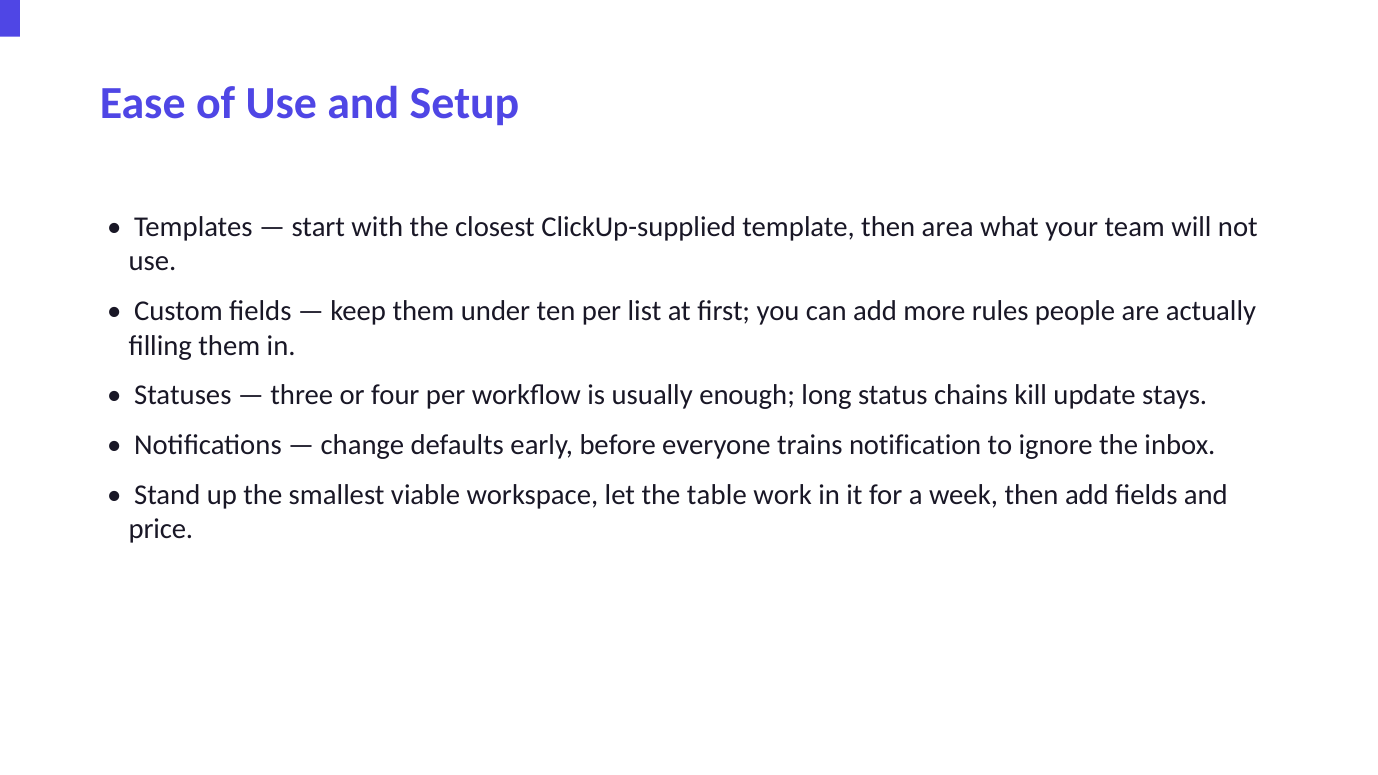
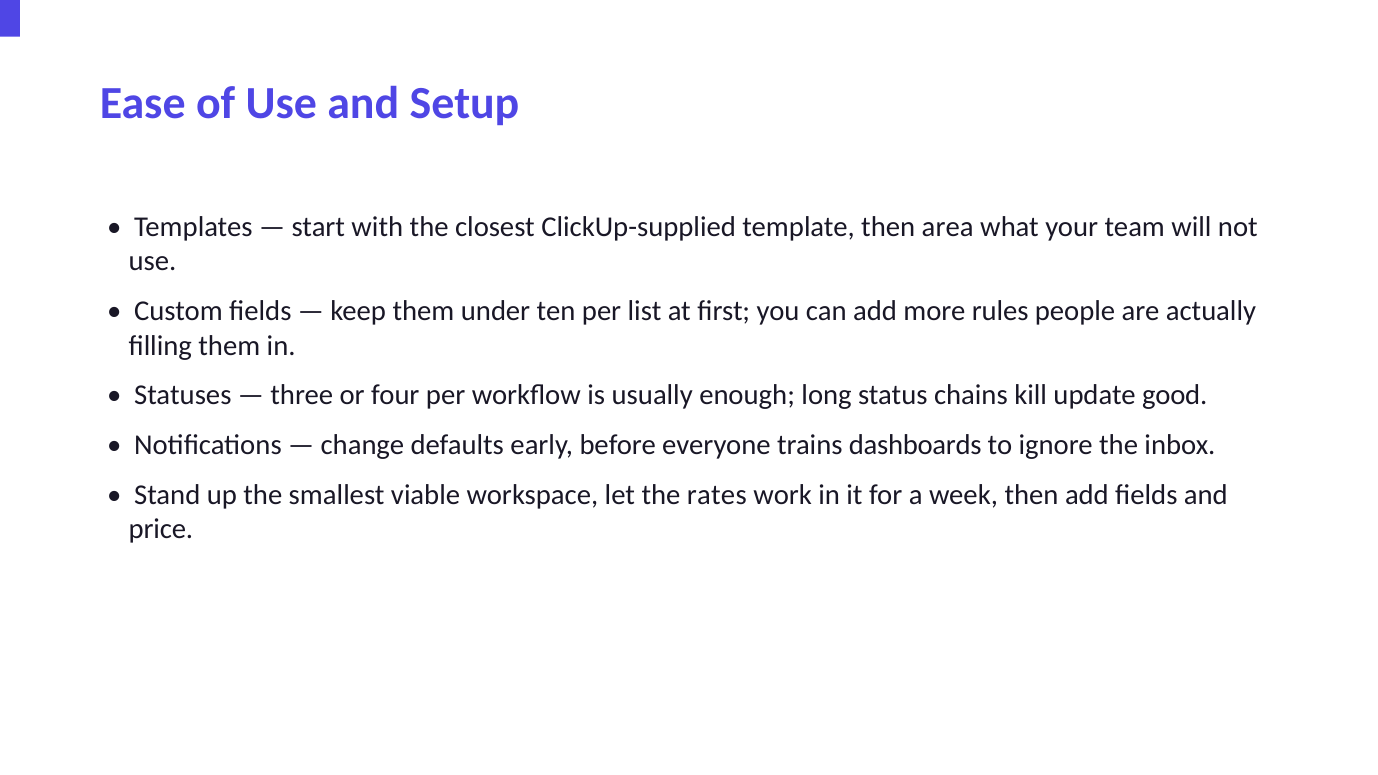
stays: stays -> good
notification: notification -> dashboards
table: table -> rates
